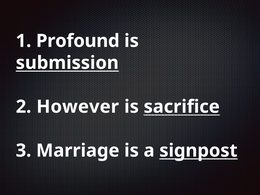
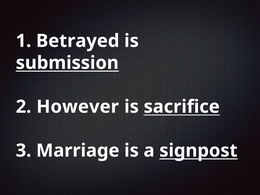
Profound: Profound -> Betrayed
